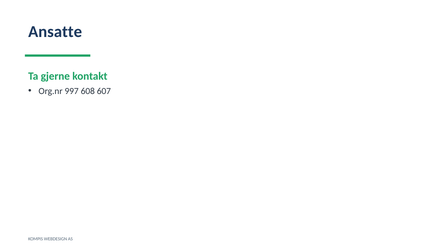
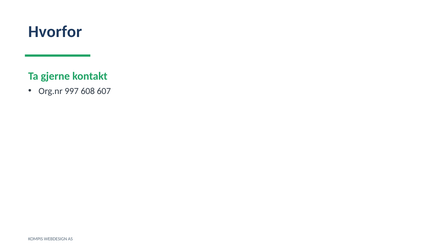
Ansatte: Ansatte -> Hvorfor
